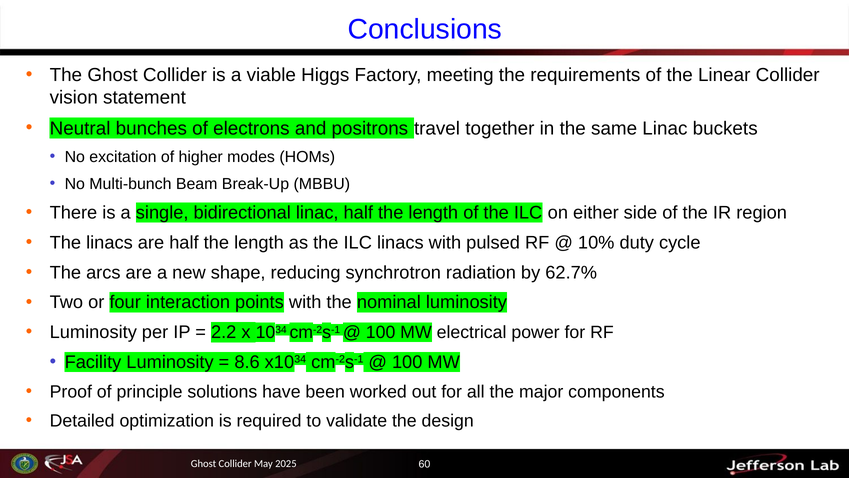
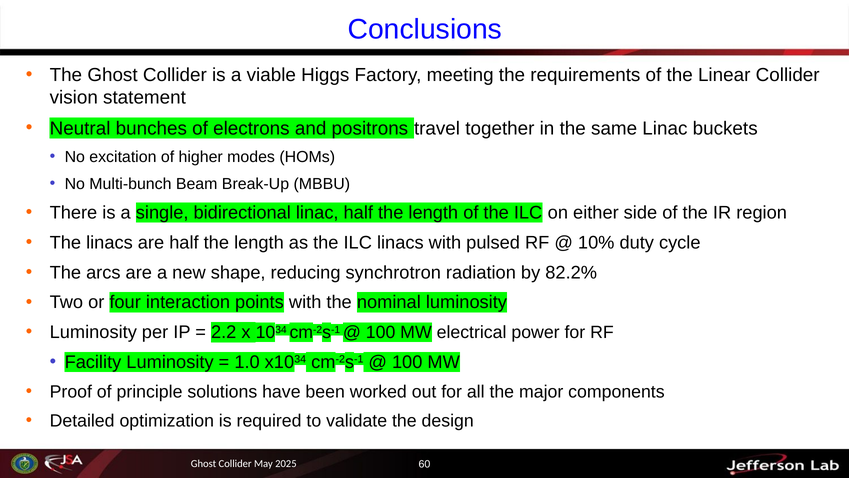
62.7%: 62.7% -> 82.2%
8.6: 8.6 -> 1.0
